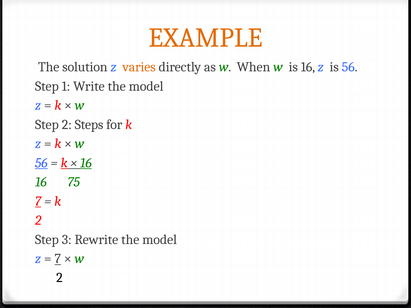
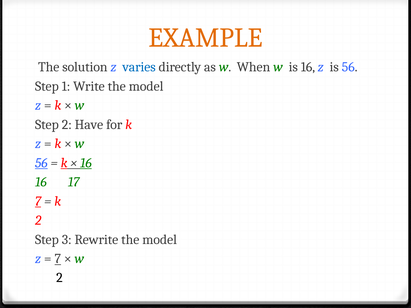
varies colour: orange -> blue
Steps: Steps -> Have
75: 75 -> 17
